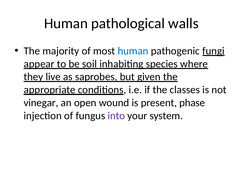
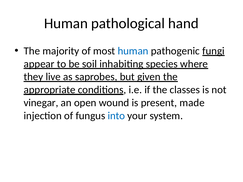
walls: walls -> hand
phase: phase -> made
into colour: purple -> blue
